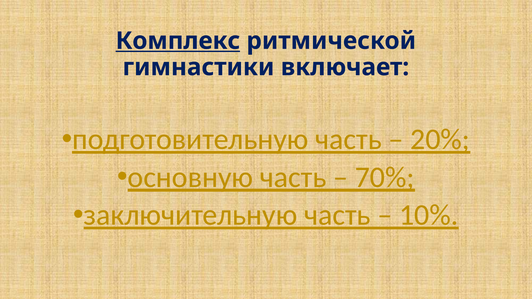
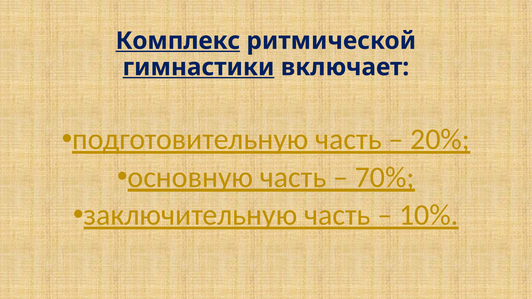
гимнастики underline: none -> present
